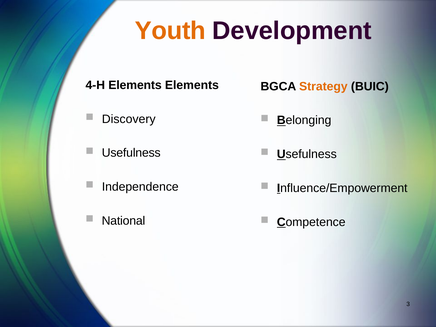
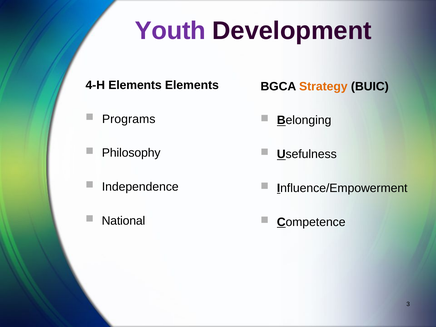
Youth colour: orange -> purple
Discovery: Discovery -> Programs
Usefulness at (131, 153): Usefulness -> Philosophy
